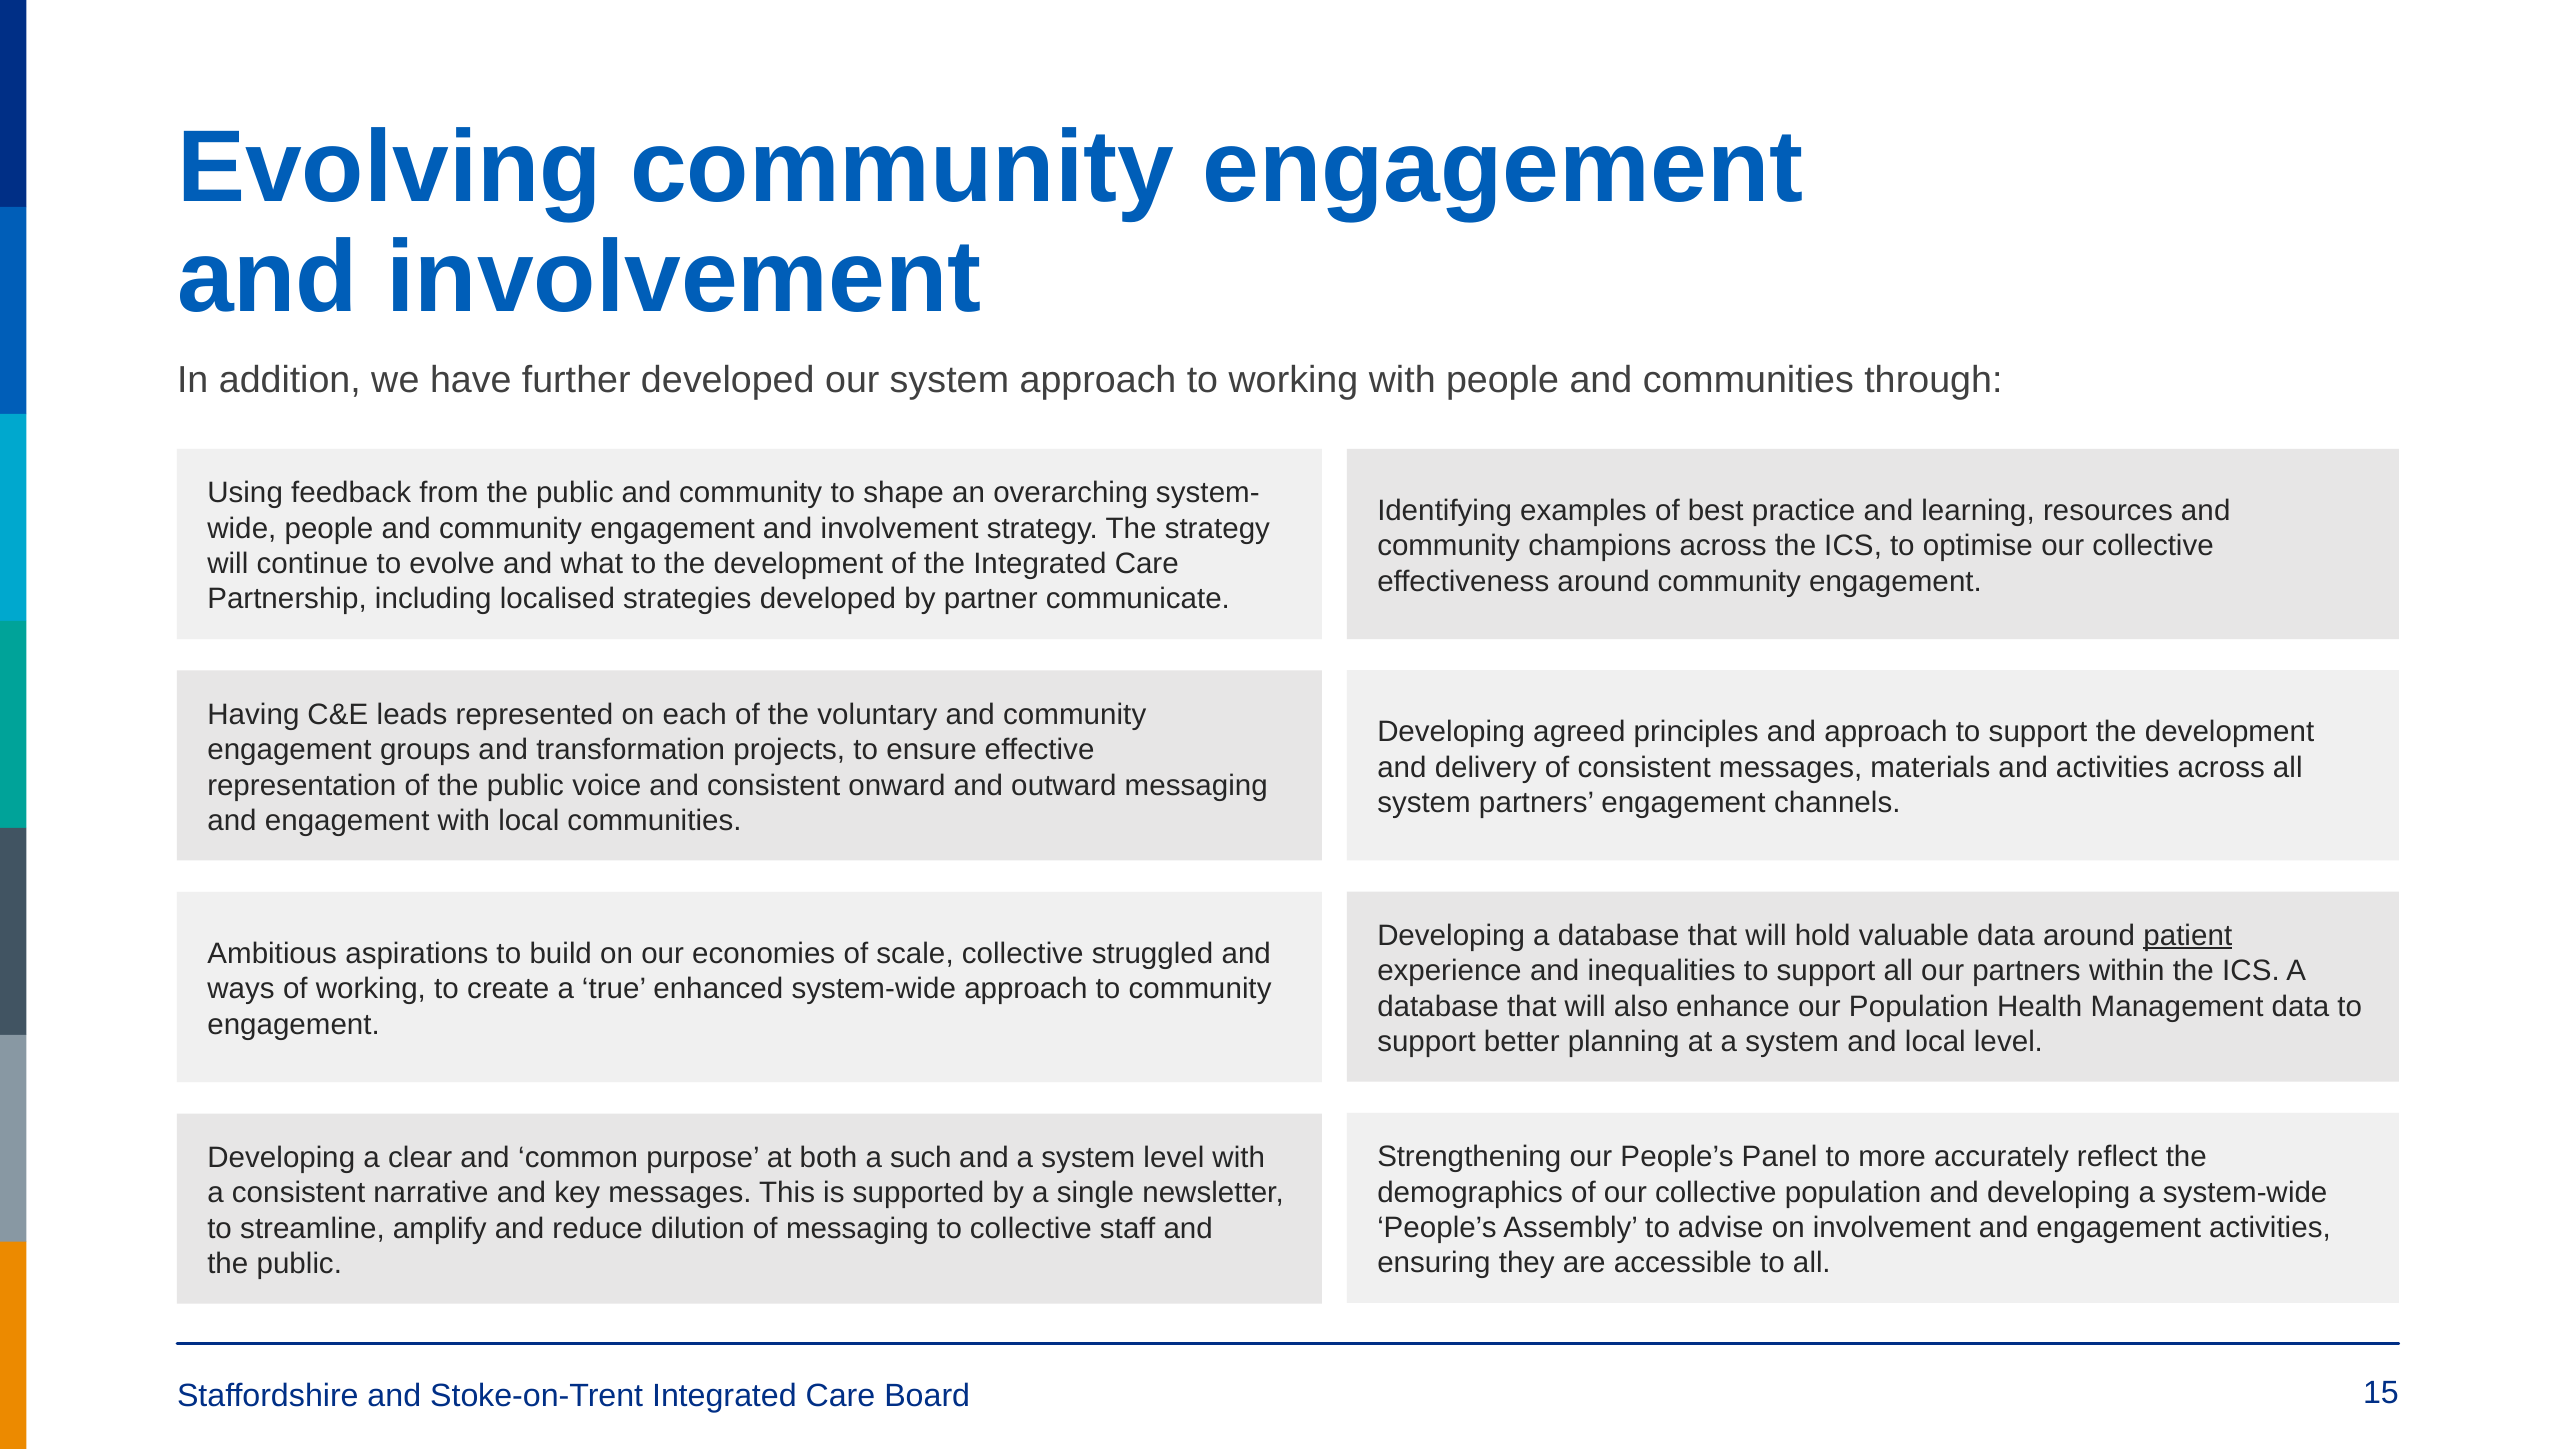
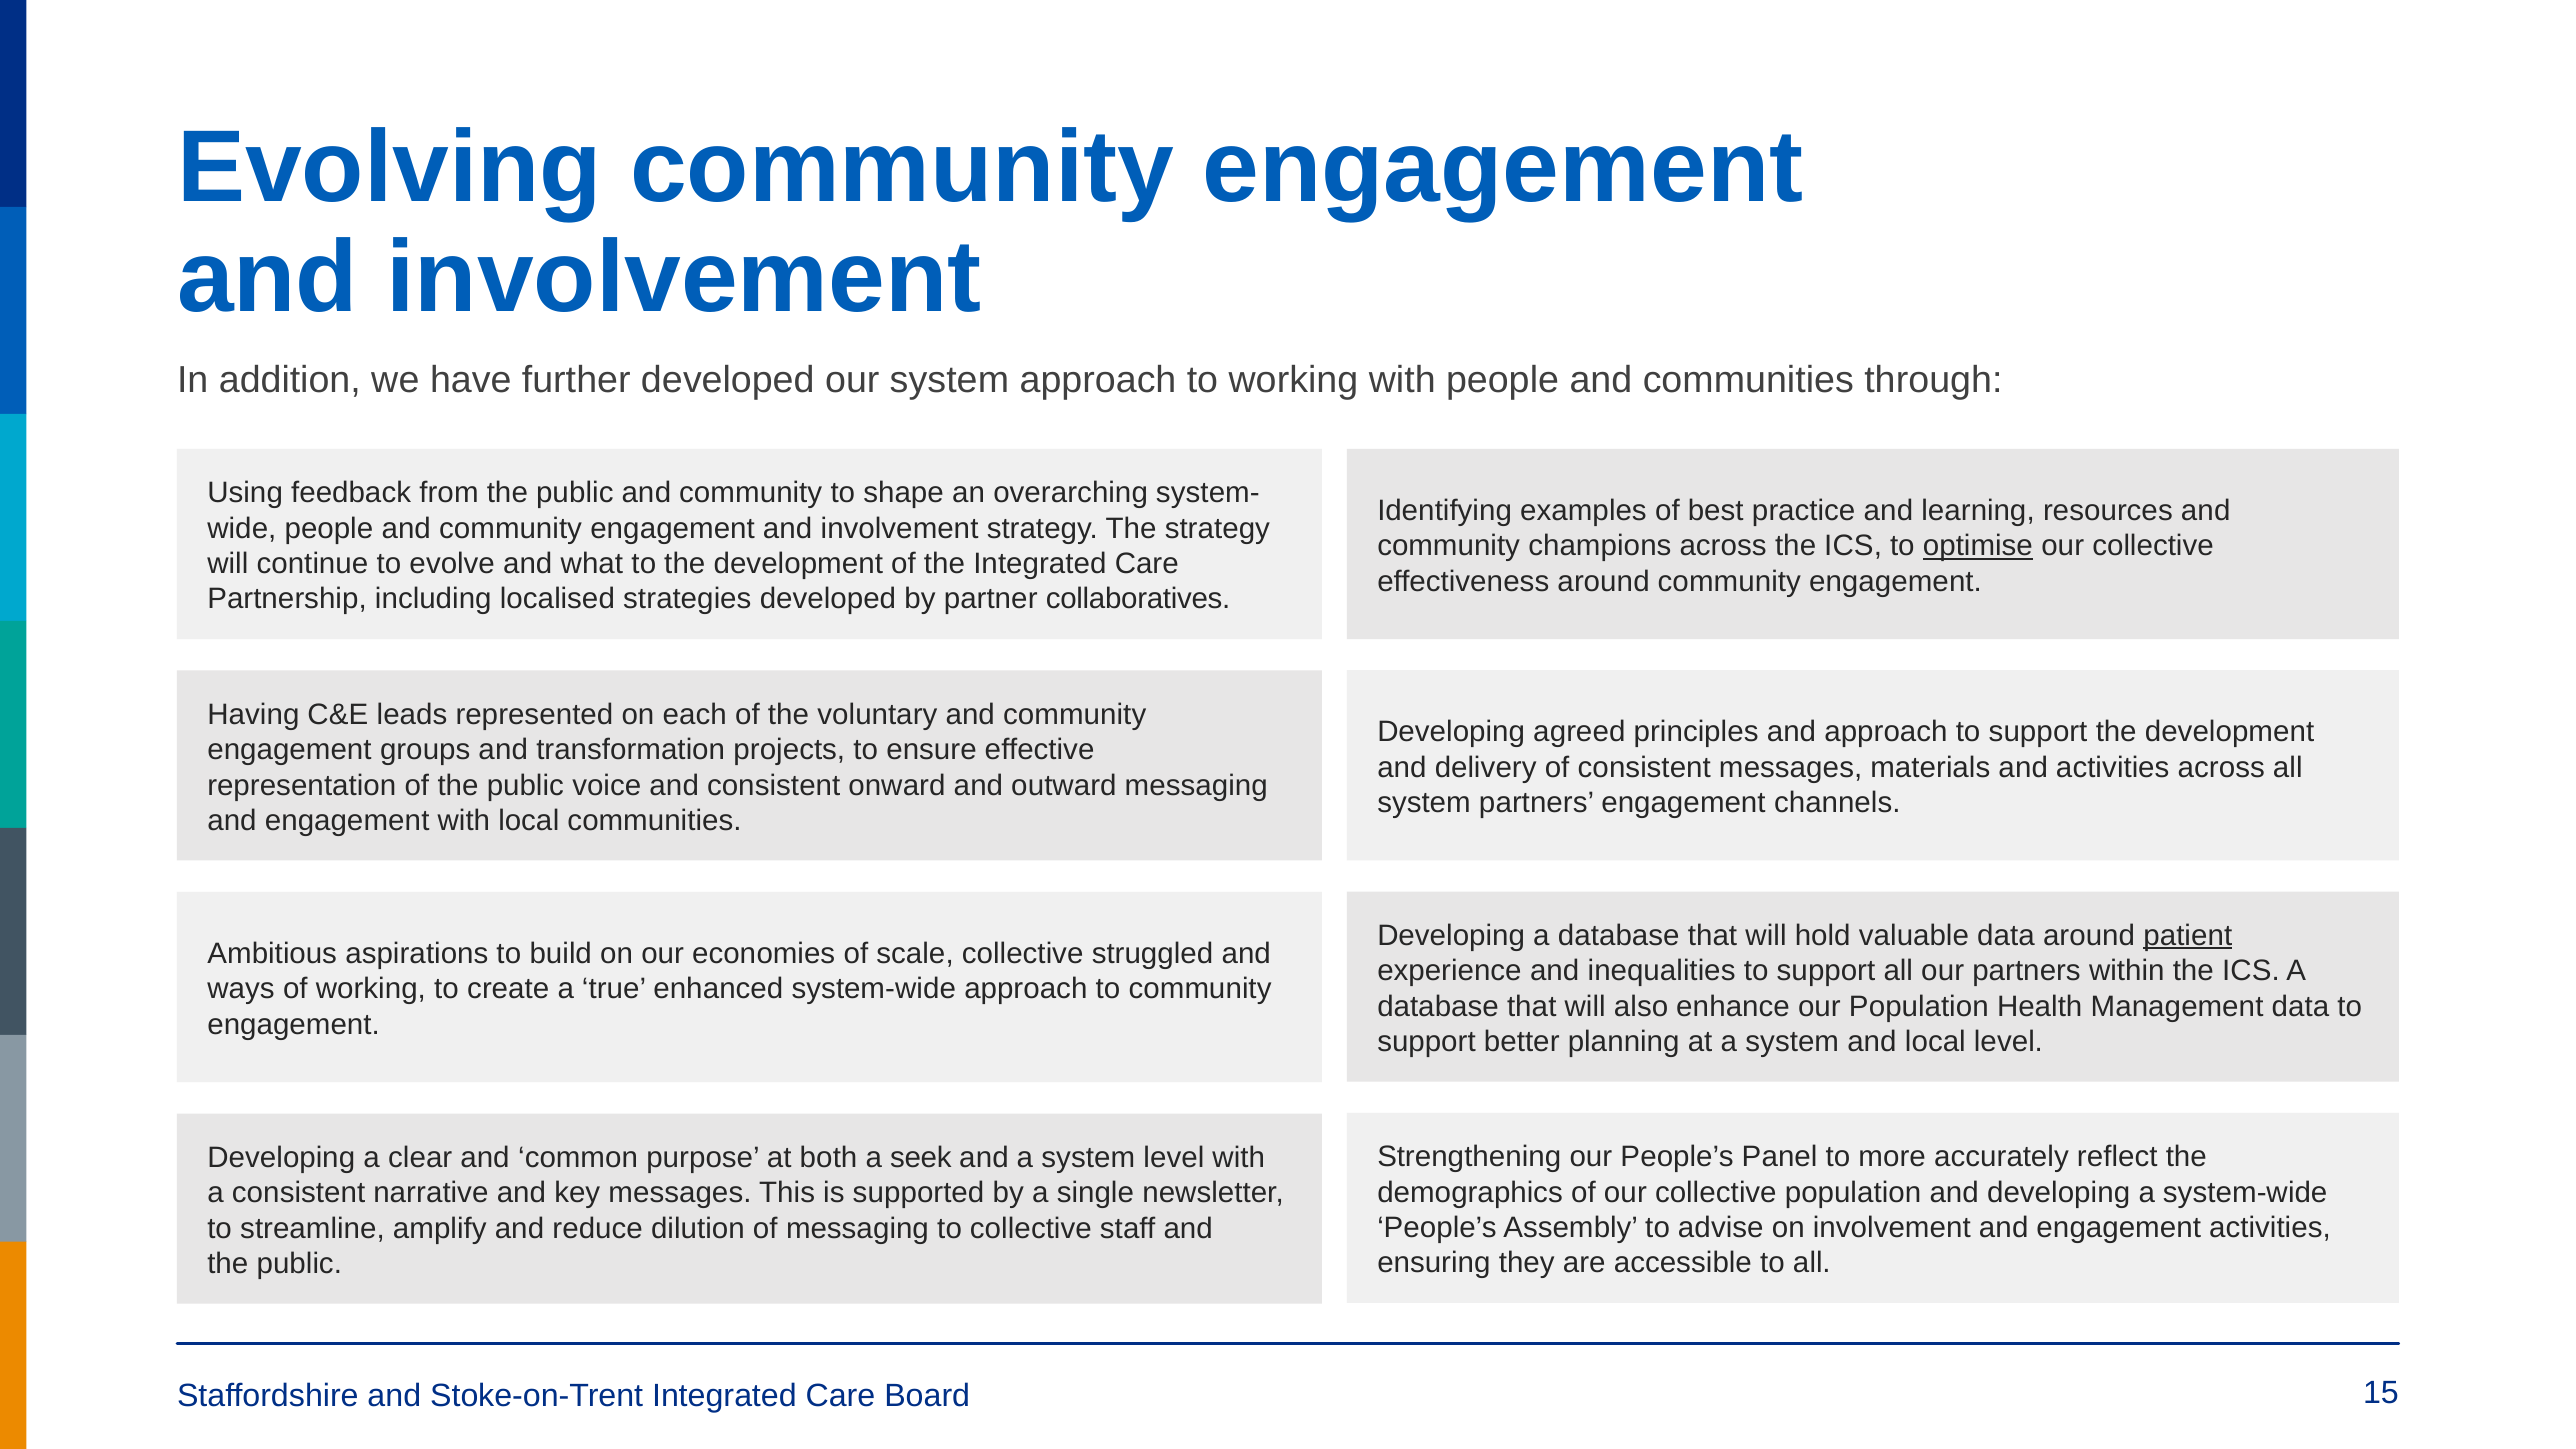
optimise underline: none -> present
communicate: communicate -> collaboratives
such: such -> seek
